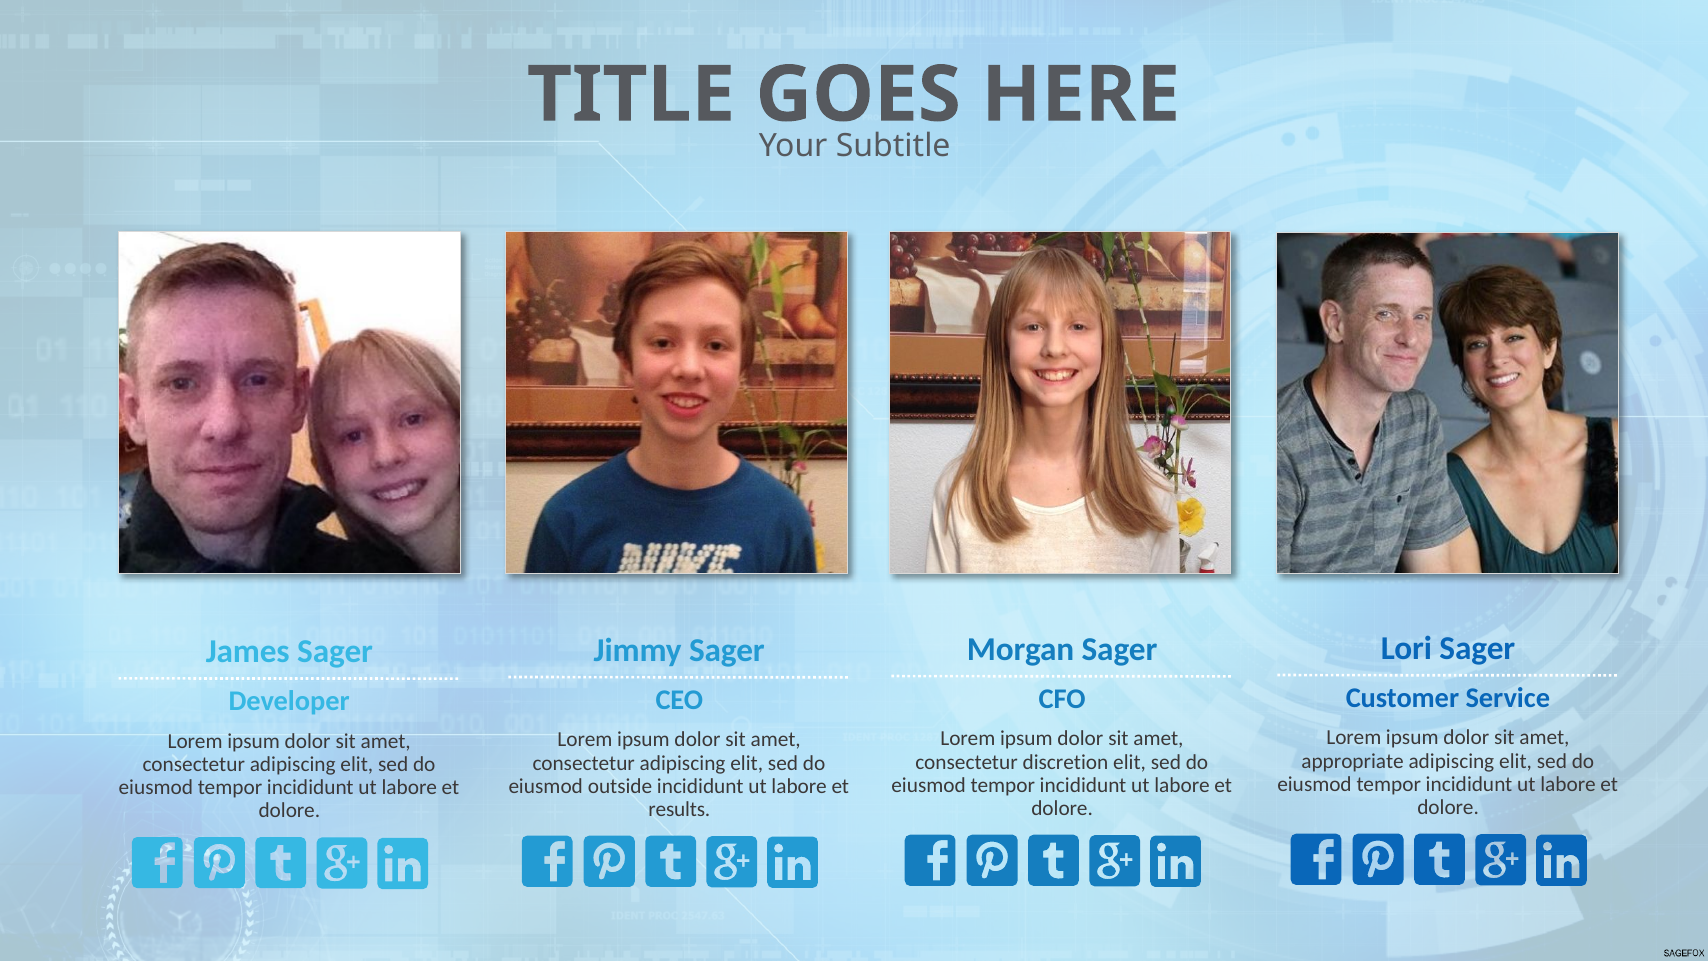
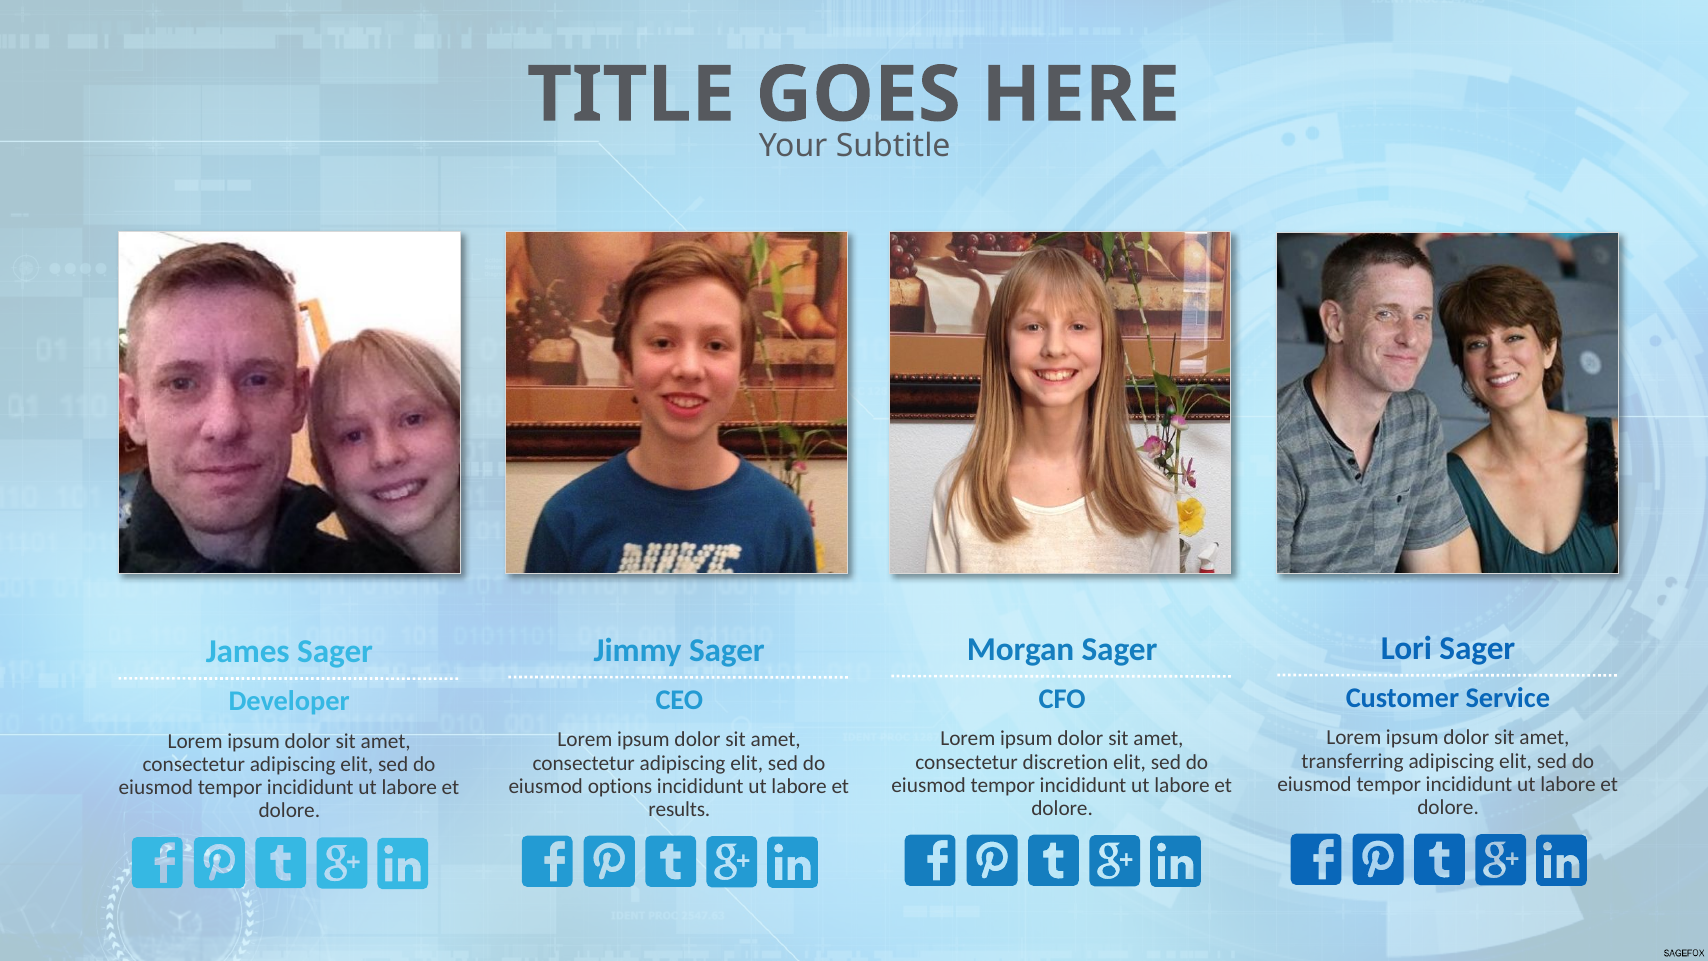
appropriate: appropriate -> transferring
outside: outside -> options
